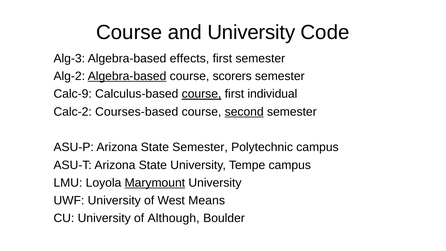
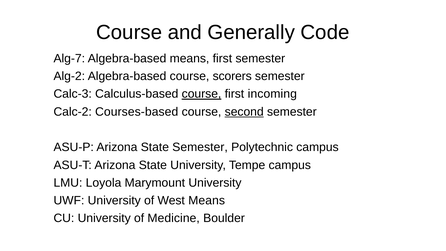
and University: University -> Generally
Alg-3: Alg-3 -> Alg-7
Algebra-based effects: effects -> means
Algebra-based at (127, 76) underline: present -> none
Calc-9: Calc-9 -> Calc-3
individual: individual -> incoming
Marymount underline: present -> none
Although: Although -> Medicine
